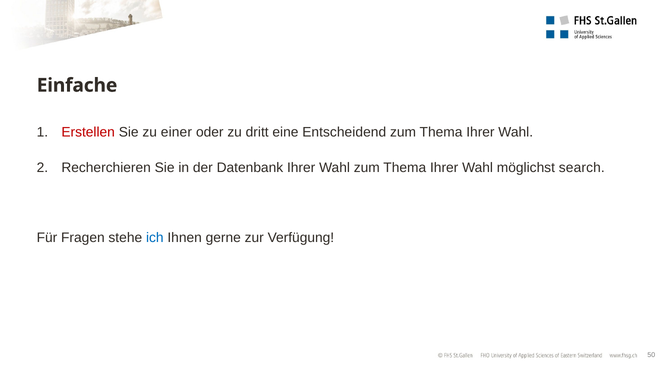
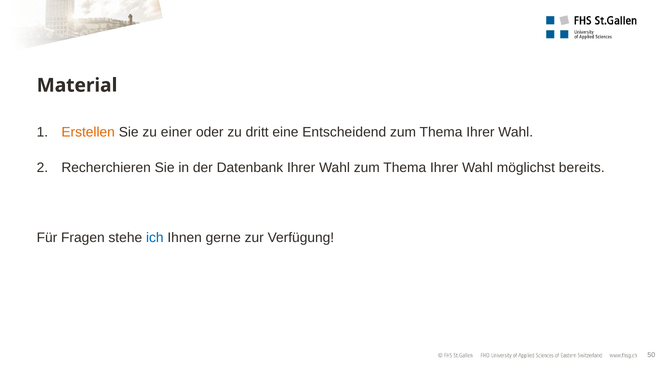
Einfache: Einfache -> Material
Erstellen colour: red -> orange
search: search -> bereits
